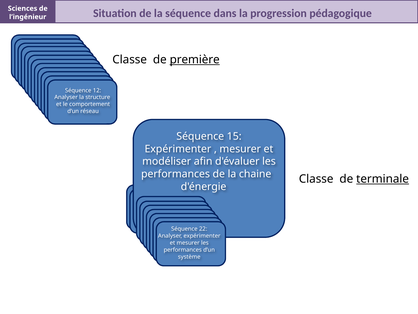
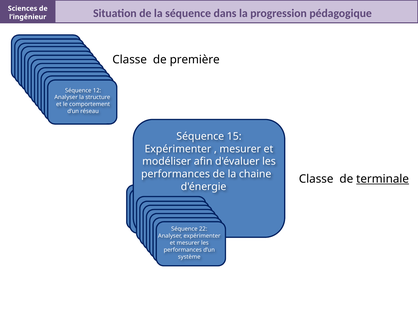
première underline: present -> none
